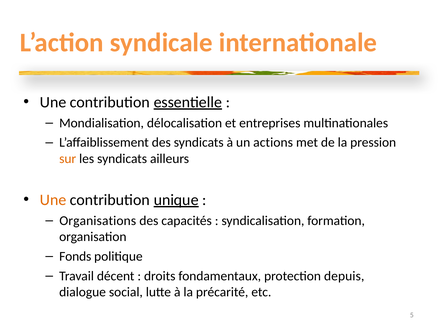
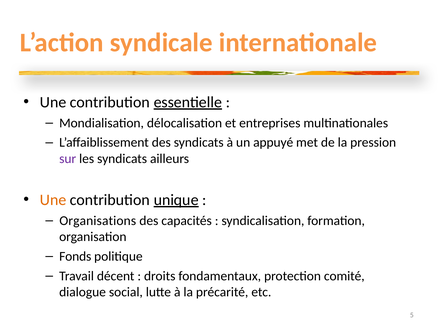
actions: actions -> appuyé
sur colour: orange -> purple
depuis: depuis -> comité
